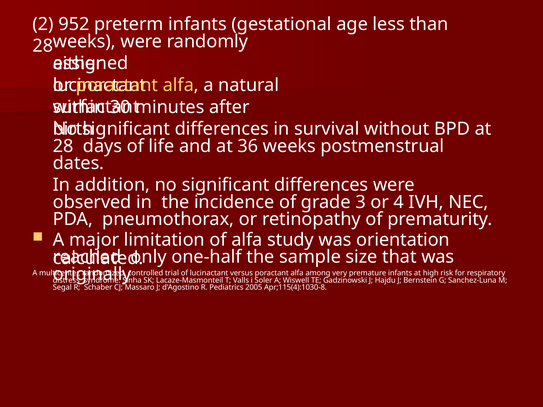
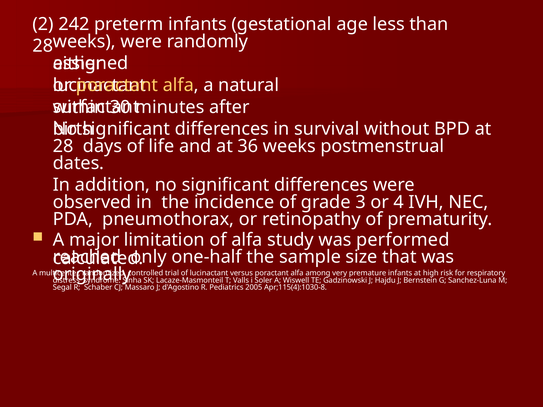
952: 952 -> 242
orientation: orientation -> performed
